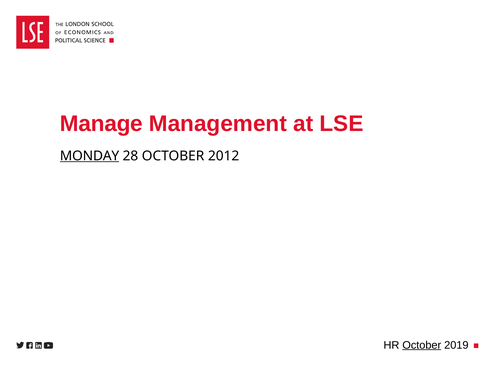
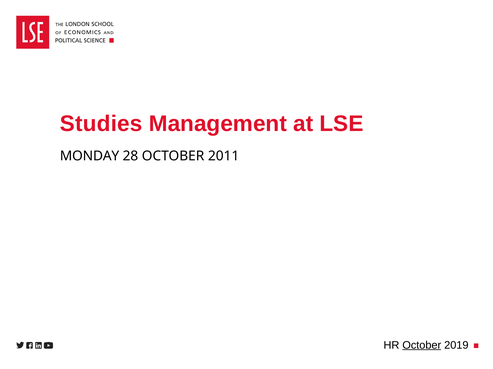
Manage: Manage -> Studies
MONDAY underline: present -> none
2012: 2012 -> 2011
